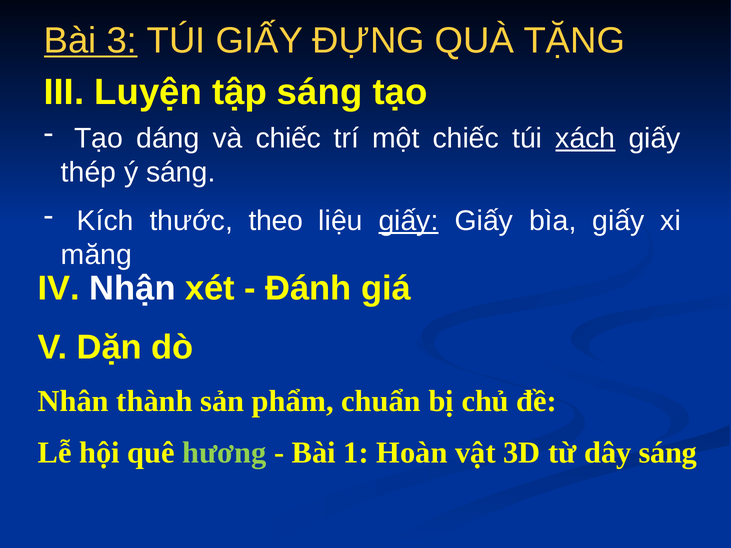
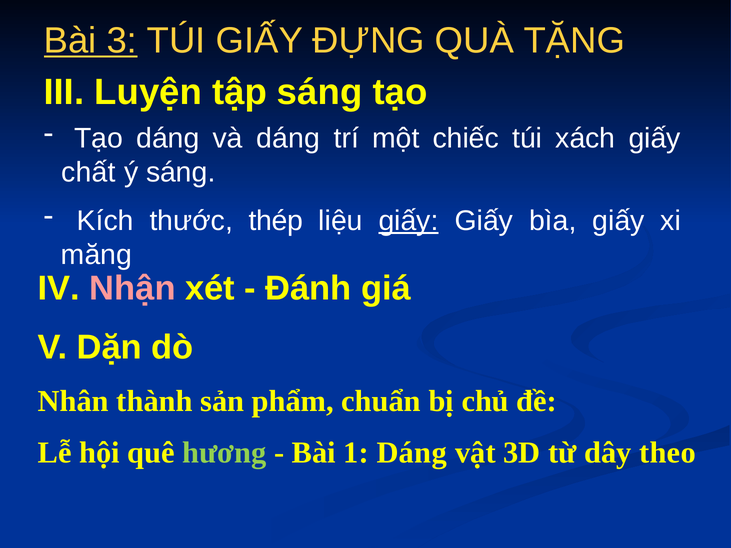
và chiếc: chiếc -> dáng
xách underline: present -> none
thép: thép -> chất
theo: theo -> thép
Nhận colour: white -> pink
1 Hoàn: Hoàn -> Dáng
dây sáng: sáng -> theo
